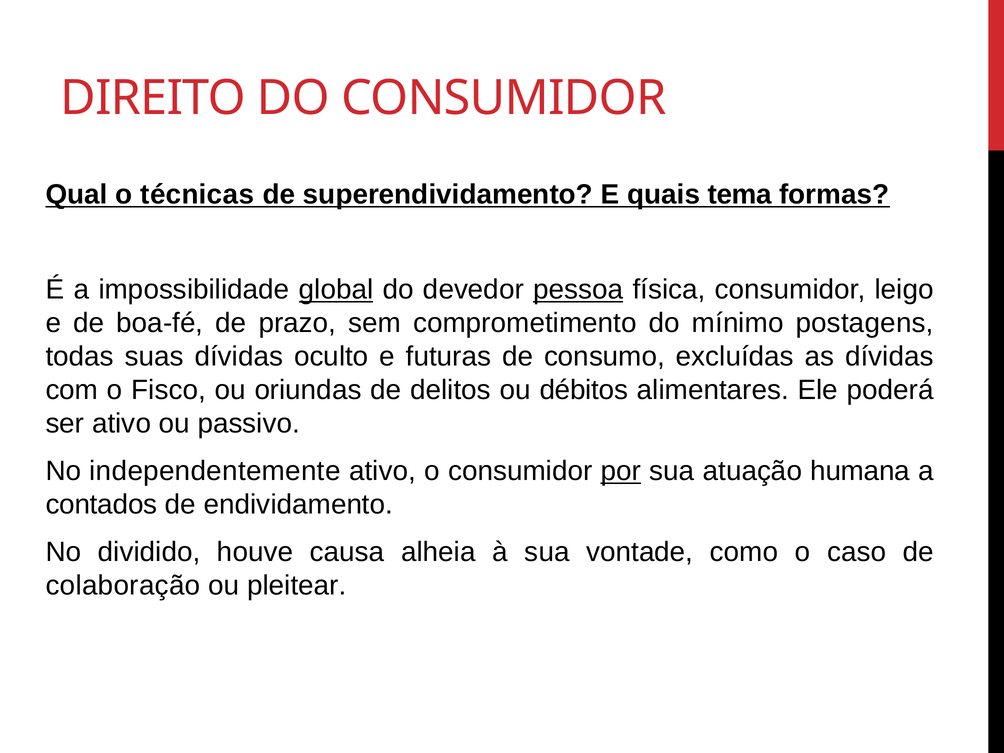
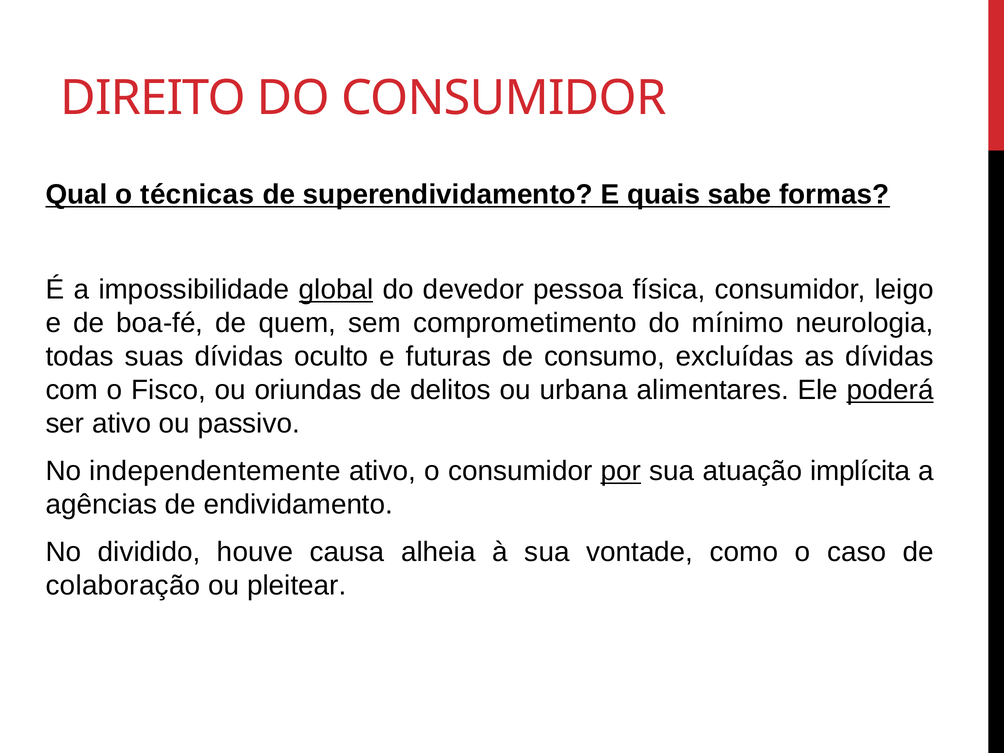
tema: tema -> sabe
pessoa underline: present -> none
prazo: prazo -> quem
postagens: postagens -> neurologia
débitos: débitos -> urbana
poderá underline: none -> present
humana: humana -> implícita
contados: contados -> agências
